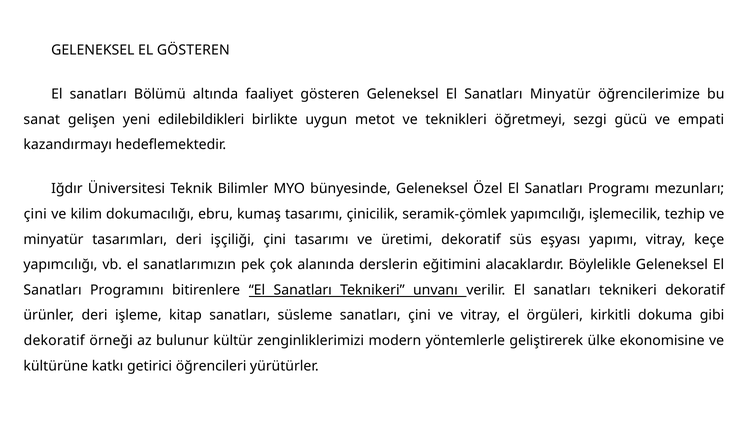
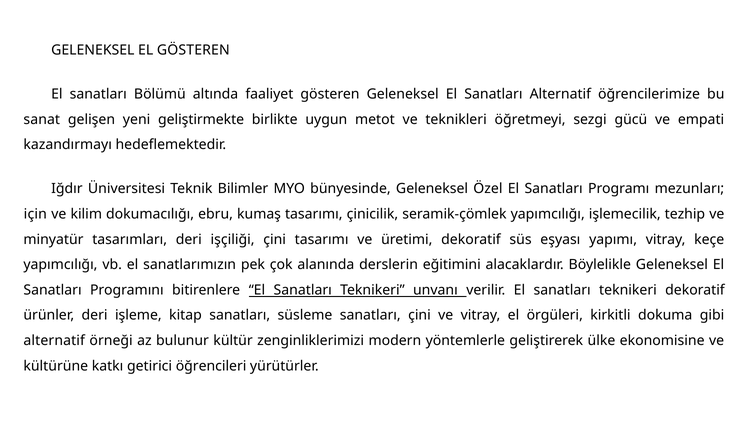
Sanatları Minyatür: Minyatür -> Alternatif
edilebildikleri: edilebildikleri -> geliştirmekte
çini at (35, 214): çini -> için
dekoratif at (54, 341): dekoratif -> alternatif
